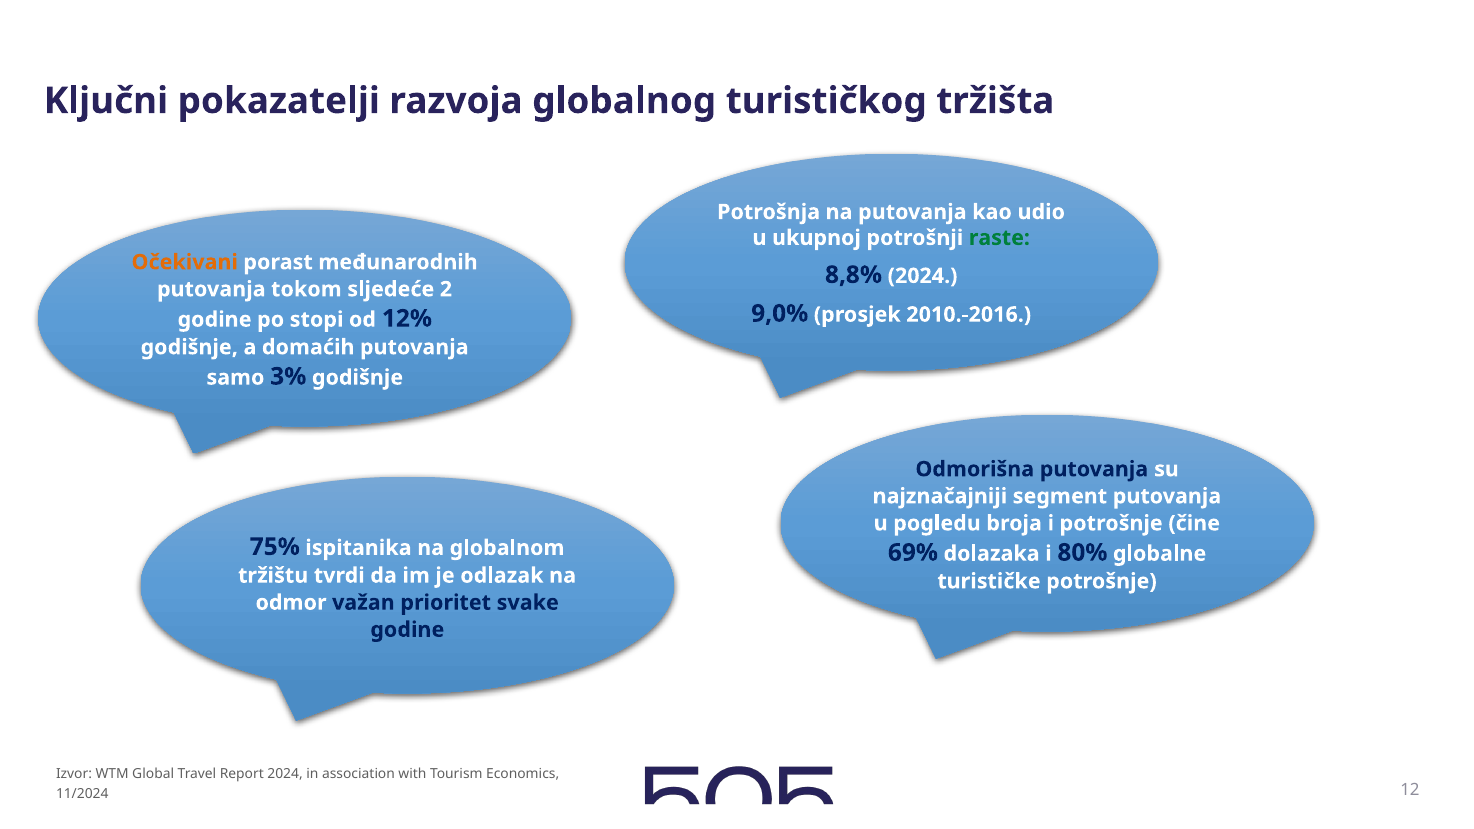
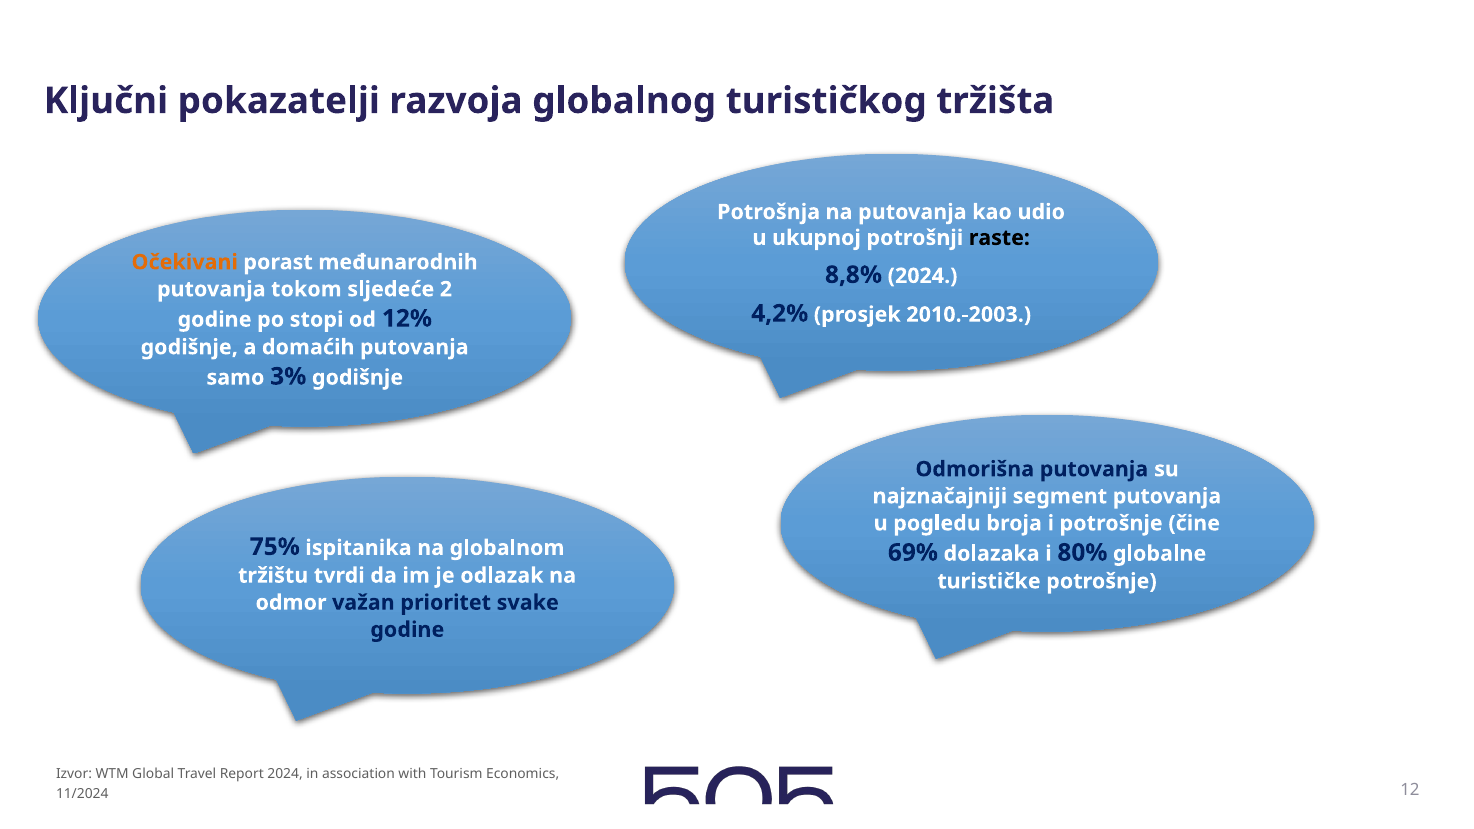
raste colour: green -> black
9,0%: 9,0% -> 4,2%
2010.-2016: 2010.-2016 -> 2010.-2003
